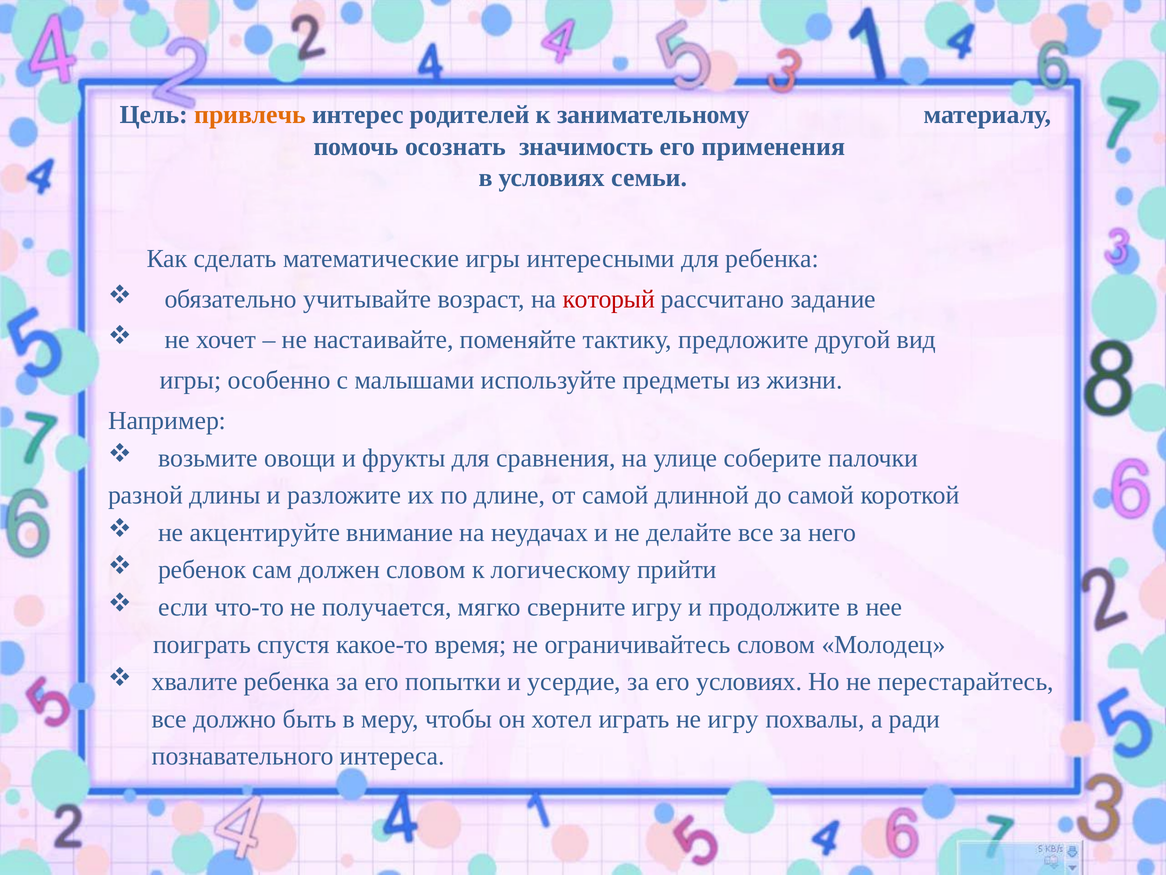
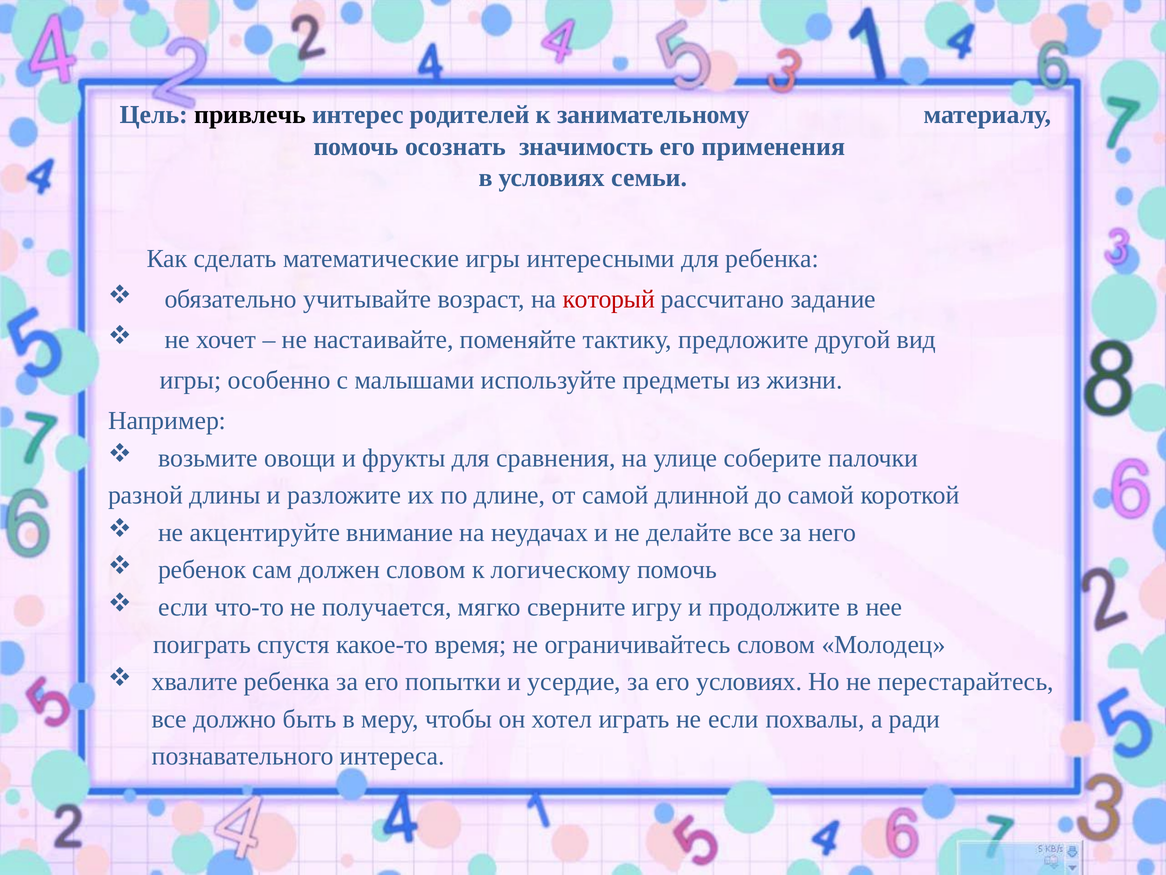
привлечь colour: orange -> black
логическому прийти: прийти -> помочь
не игру: игру -> если
